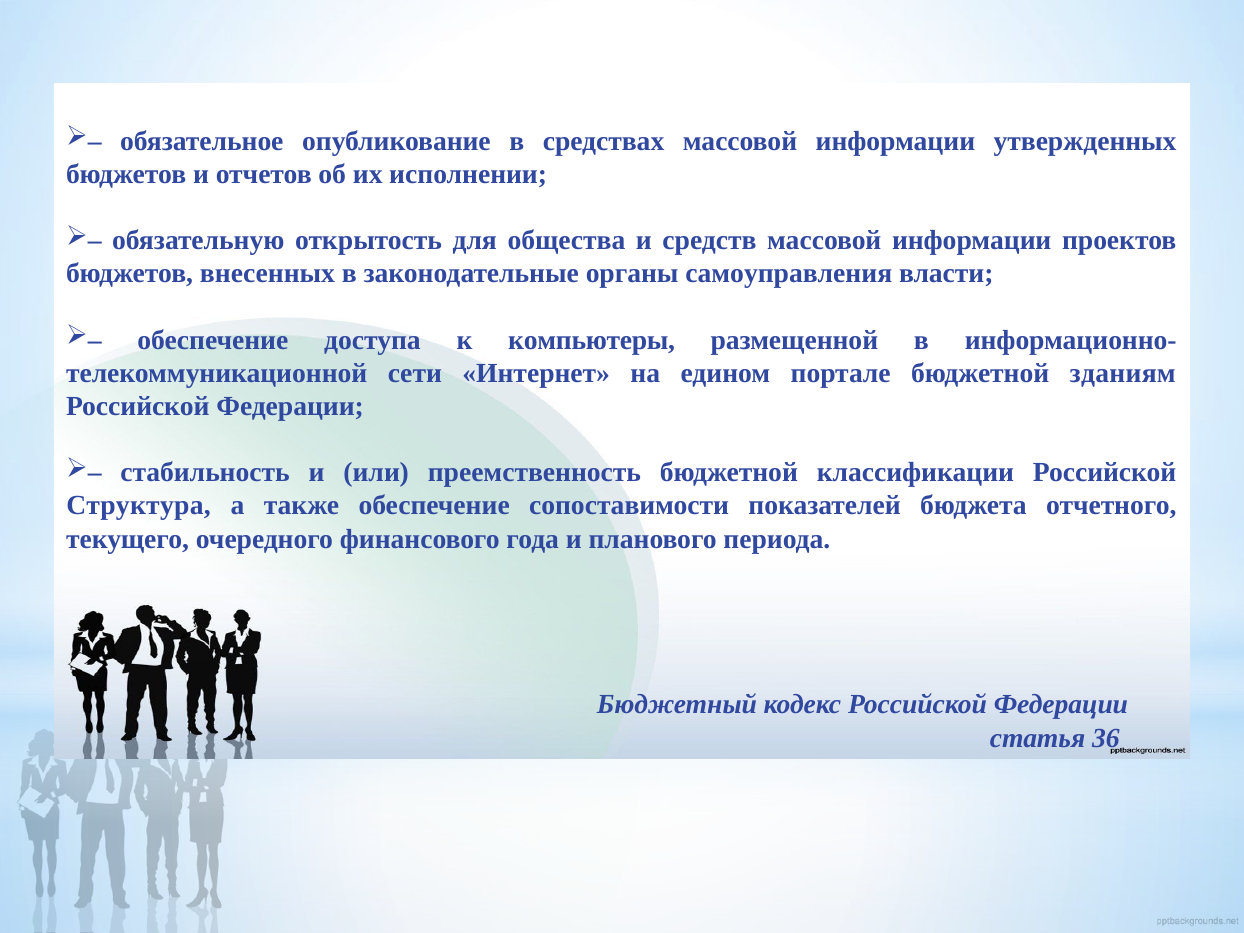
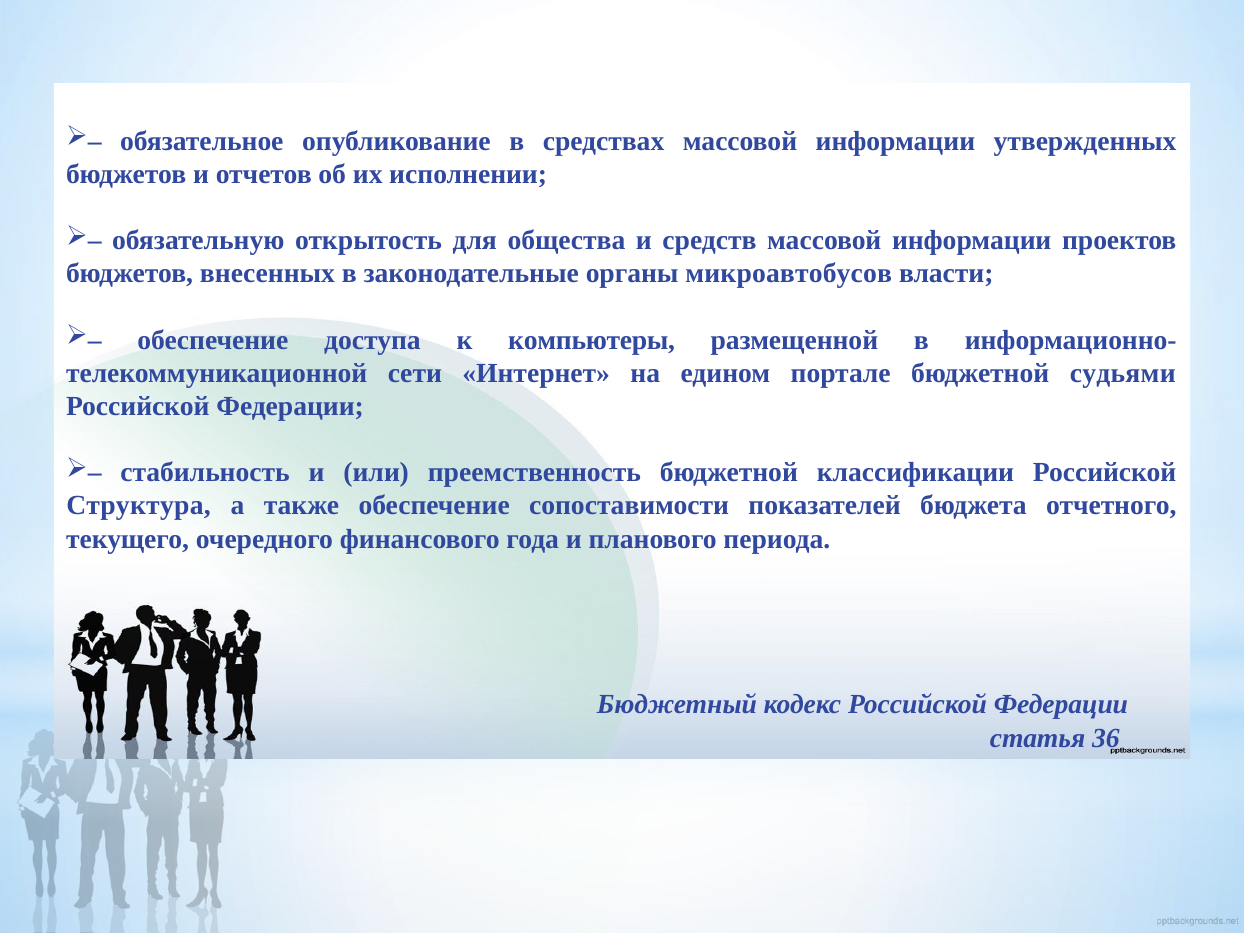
самоуправления: самоуправления -> микроавтобусов
зданиям: зданиям -> судьями
